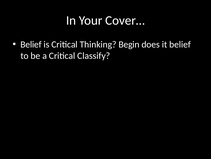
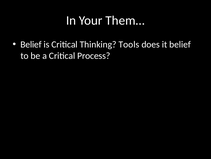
Cover…: Cover… -> Them…
Begin: Begin -> Tools
Classify: Classify -> Process
